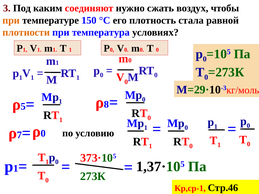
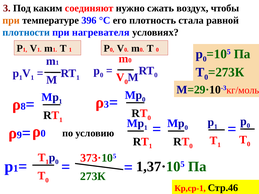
150: 150 -> 396
плотности colour: orange -> blue
температура: температура -> нагревателя
8 at (107, 105): 8 -> 3
5: 5 -> 8
7: 7 -> 9
